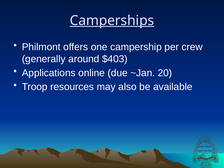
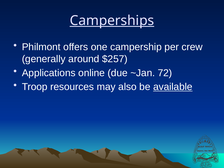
$403: $403 -> $257
20: 20 -> 72
available underline: none -> present
